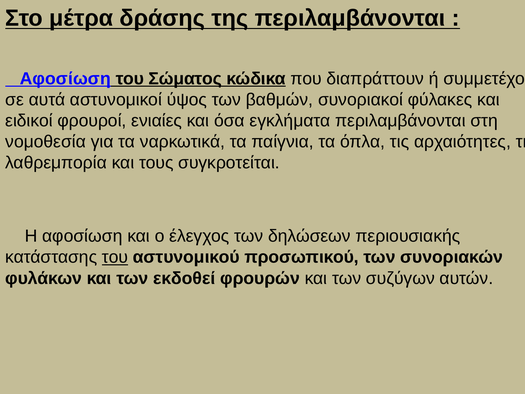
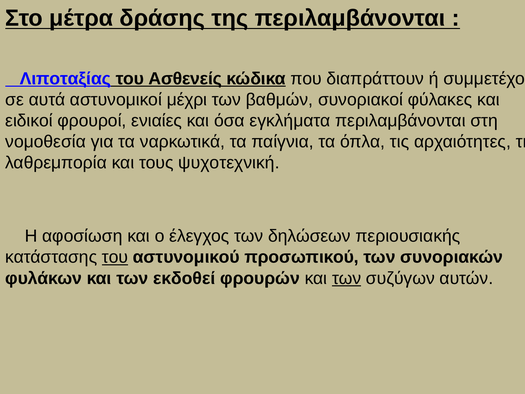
Αφοσίωση at (65, 79): Αφοσίωση -> Λιποταξίας
Σώματος: Σώματος -> Ασθενείς
ύψος: ύψος -> μέχρι
συγκροτείται: συγκροτείται -> ψυχοτεχνική
των at (347, 278) underline: none -> present
